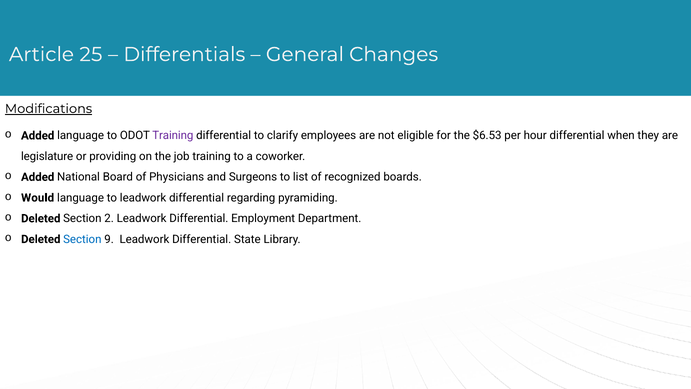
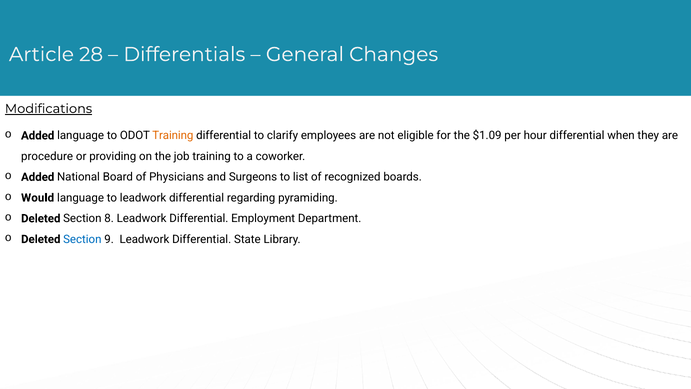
25: 25 -> 28
Training at (173, 135) colour: purple -> orange
$6.53: $6.53 -> $1.09
legislature: legislature -> procedure
2: 2 -> 8
